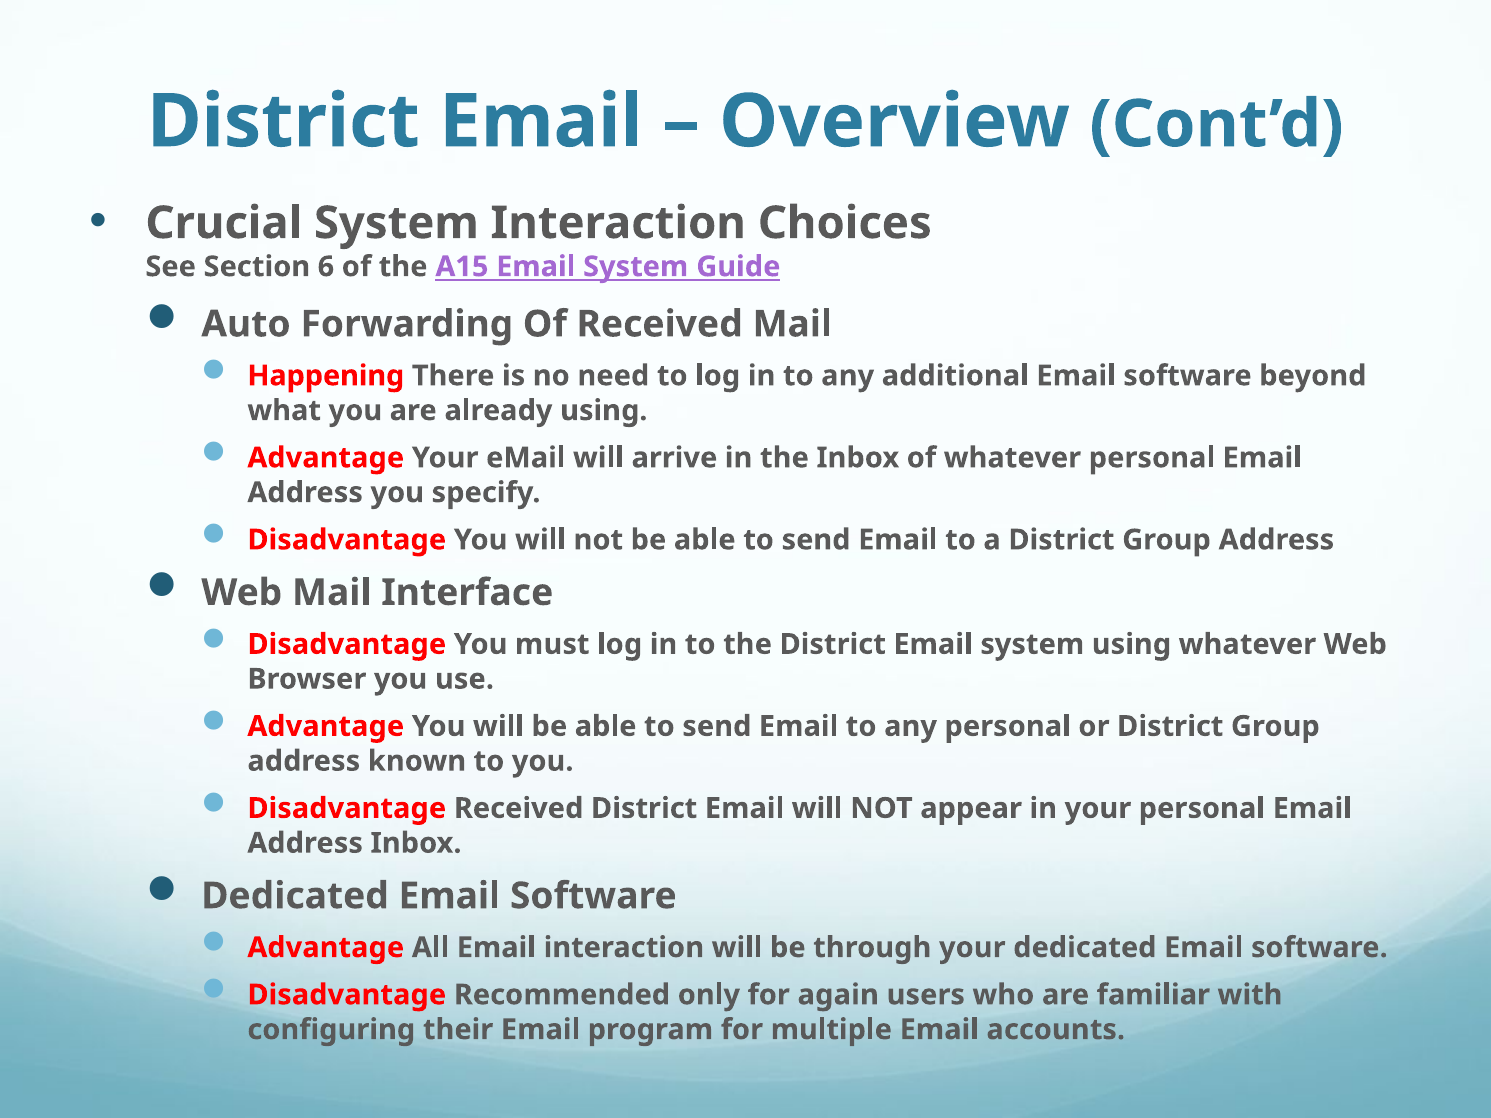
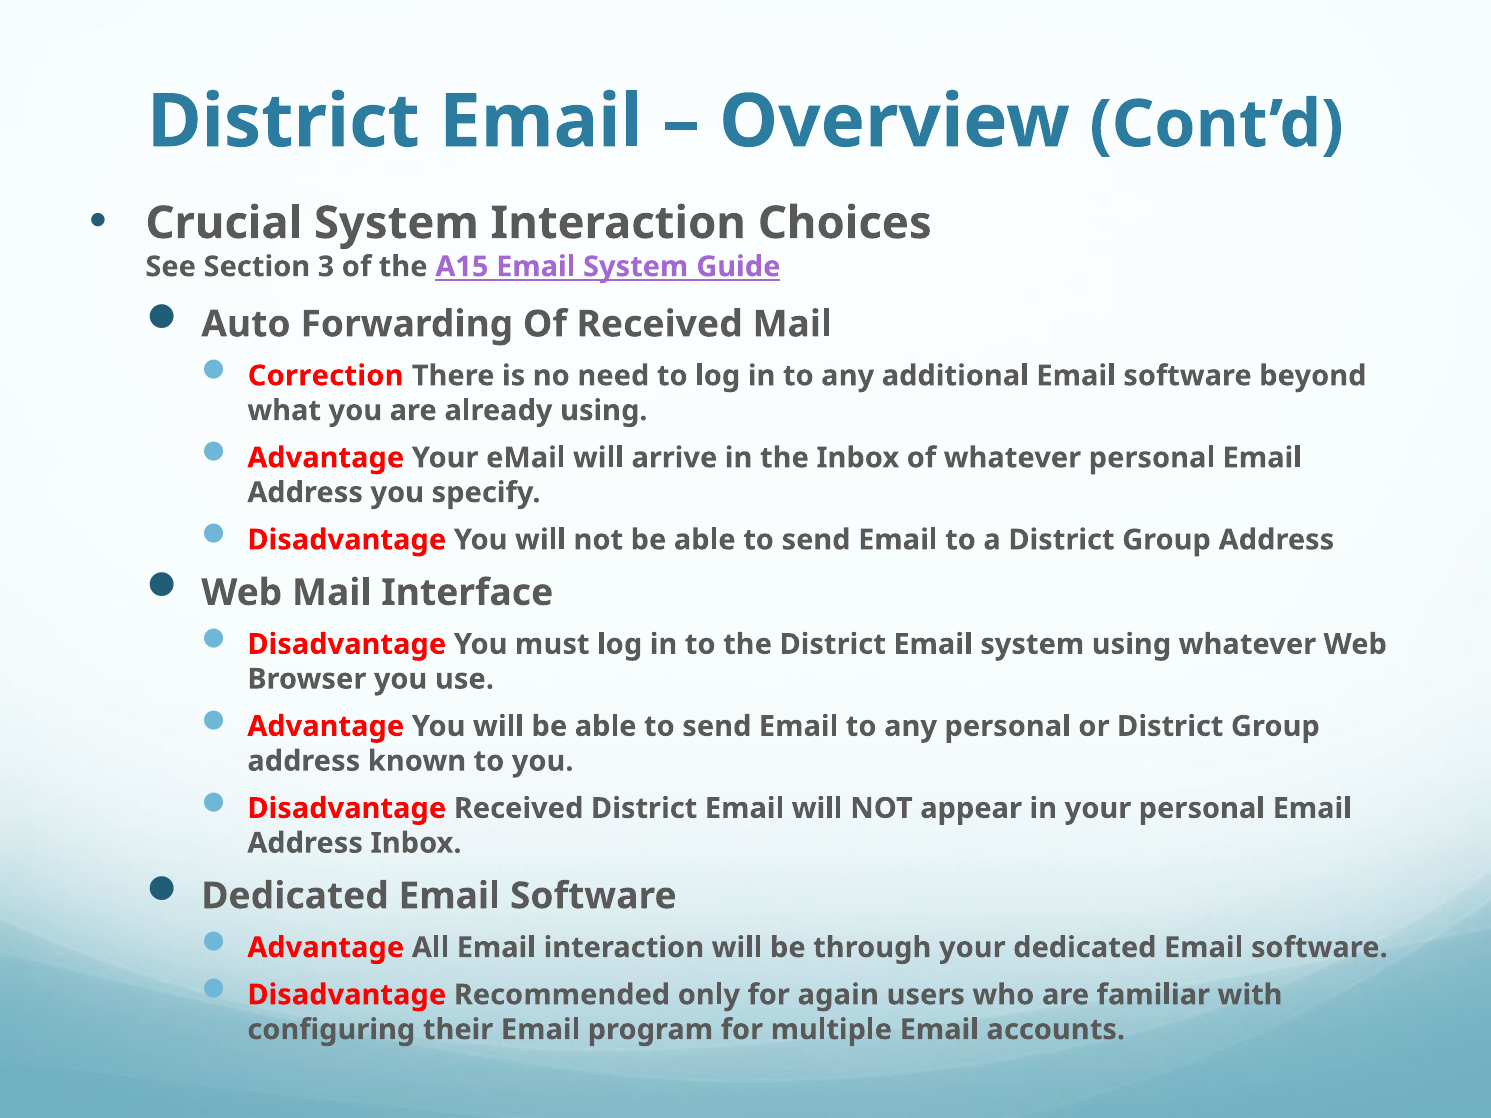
6: 6 -> 3
Happening: Happening -> Correction
